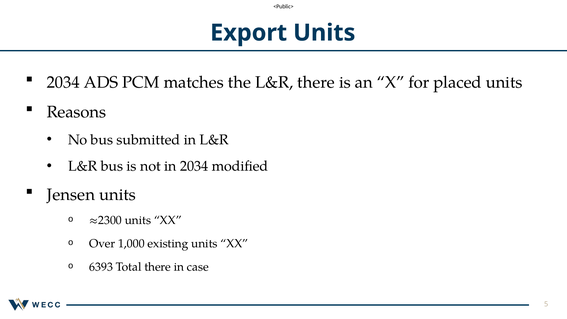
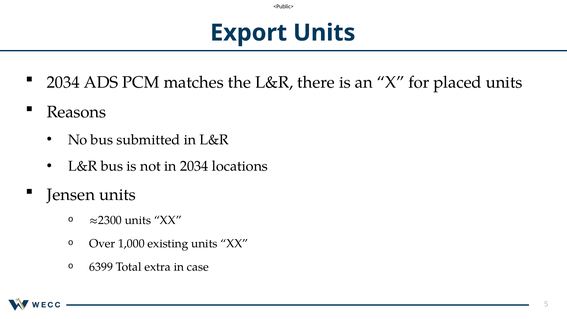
modified: modified -> locations
6393: 6393 -> 6399
Total there: there -> extra
